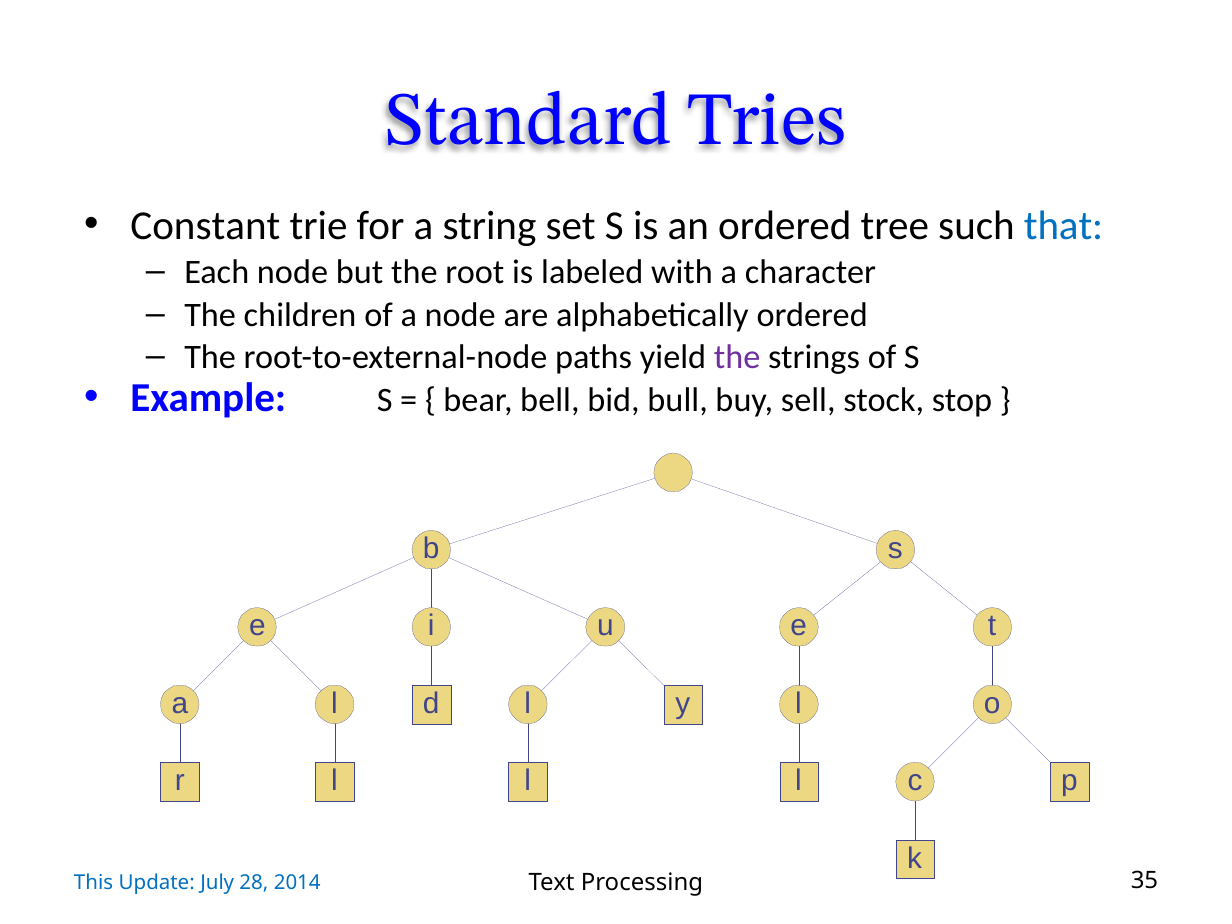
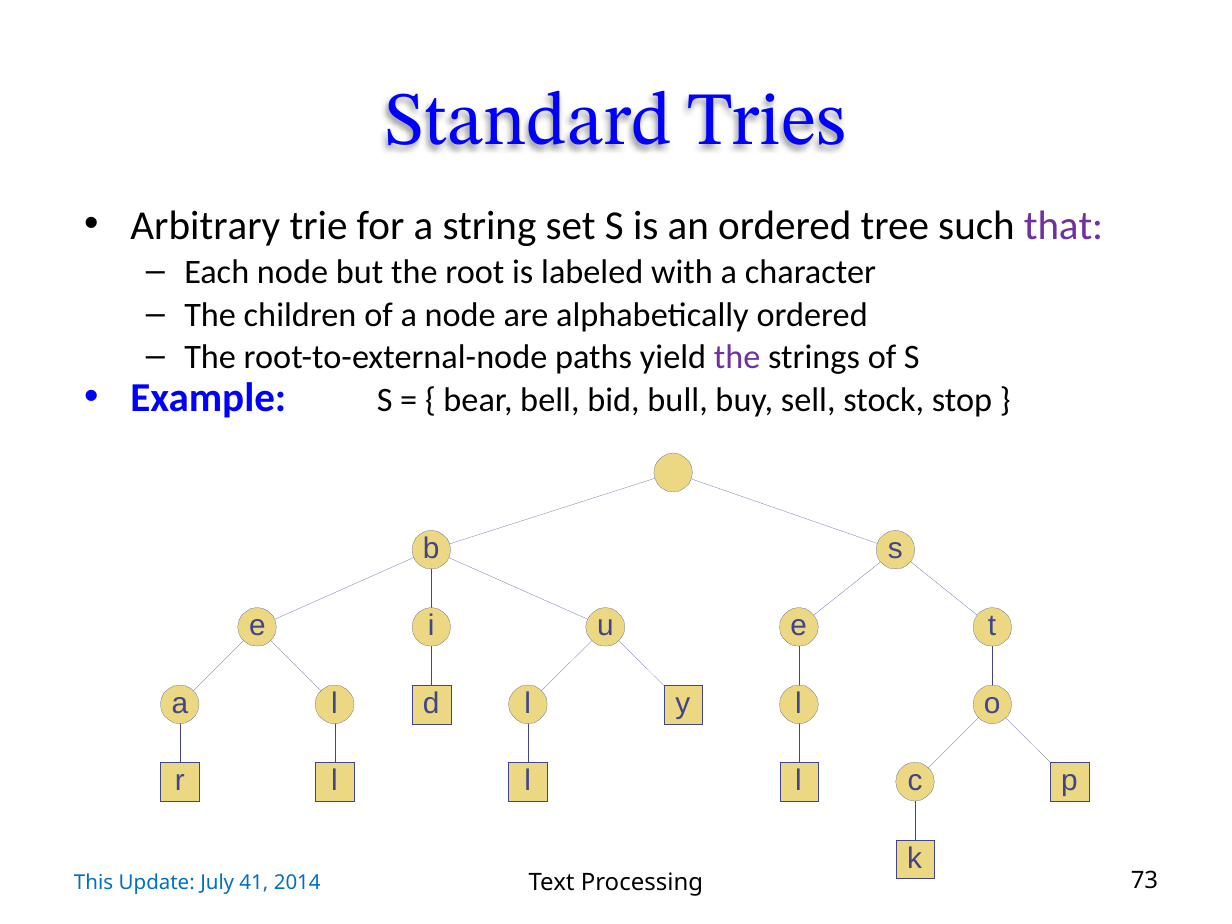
Constant: Constant -> Arbitrary
that colour: blue -> purple
35: 35 -> 73
28: 28 -> 41
